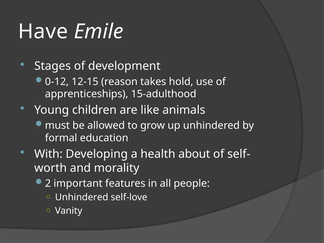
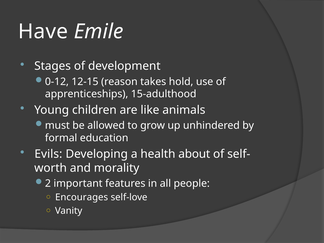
With: With -> Evils
Unhindered at (82, 197): Unhindered -> Encourages
